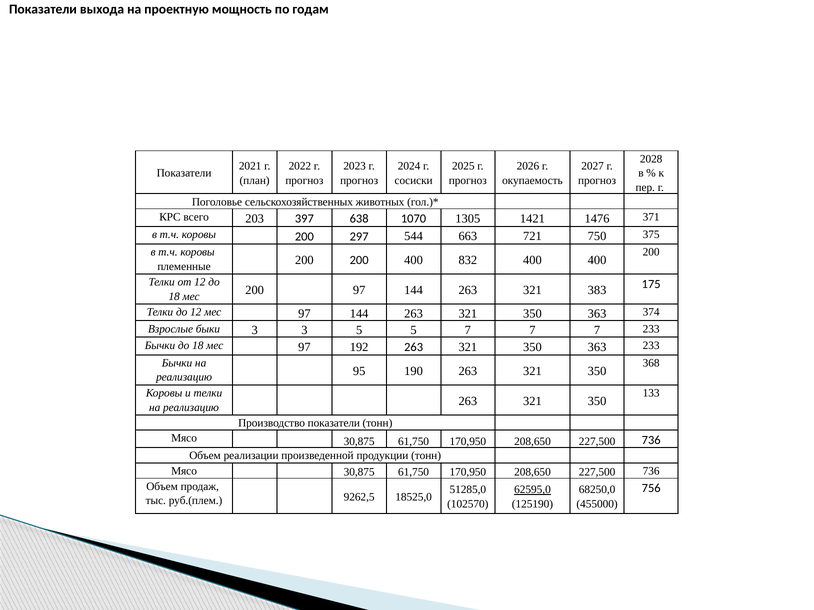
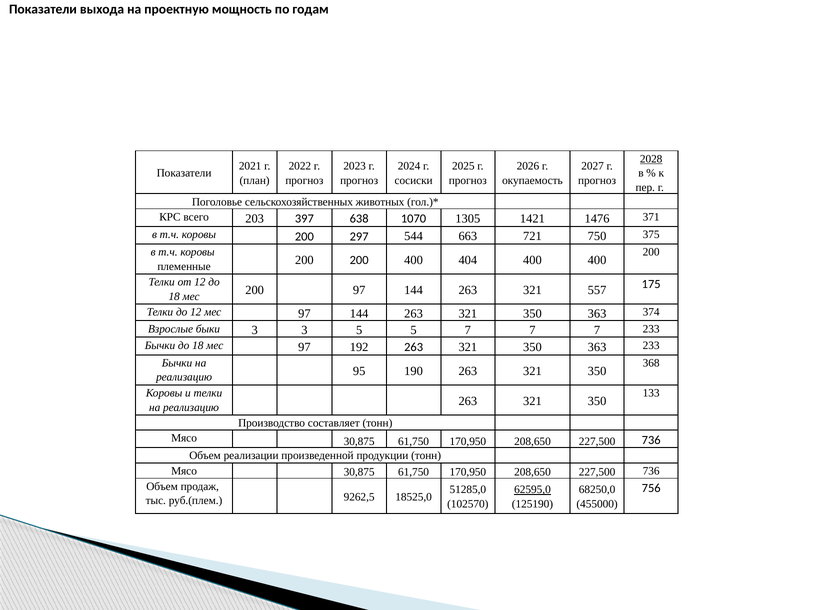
2028 underline: none -> present
832: 832 -> 404
383: 383 -> 557
Производство показатели: показатели -> составляет
